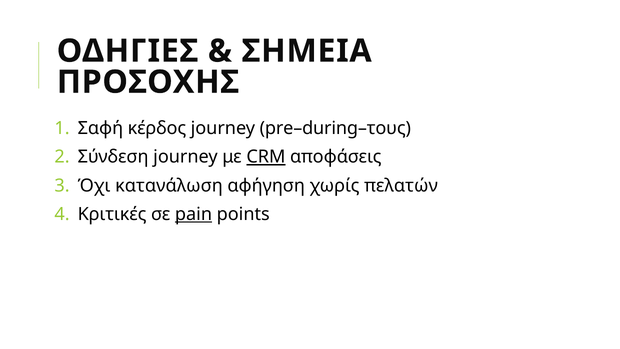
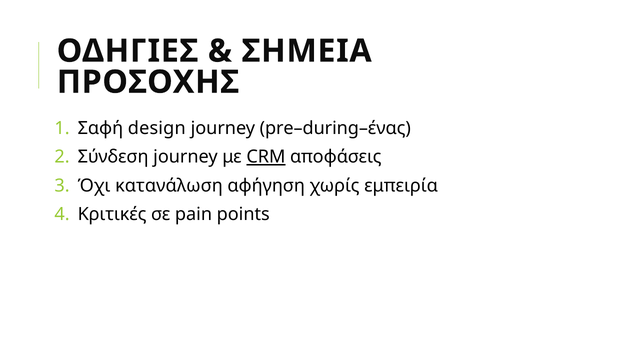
κέρδος: κέρδος -> design
pre–during–τους: pre–during–τους -> pre–during–ένας
πελατών: πελατών -> εμπειρία
pain underline: present -> none
